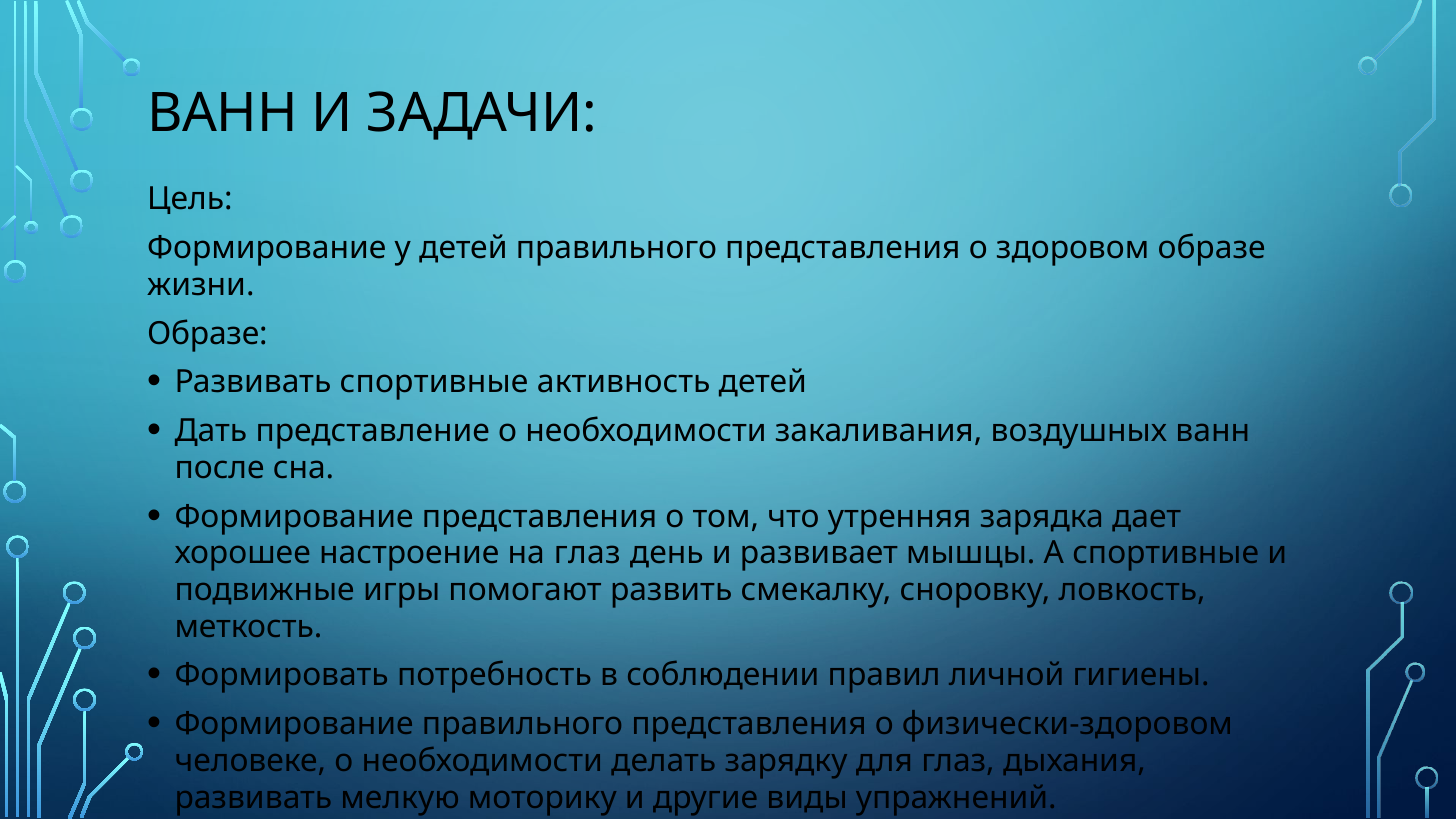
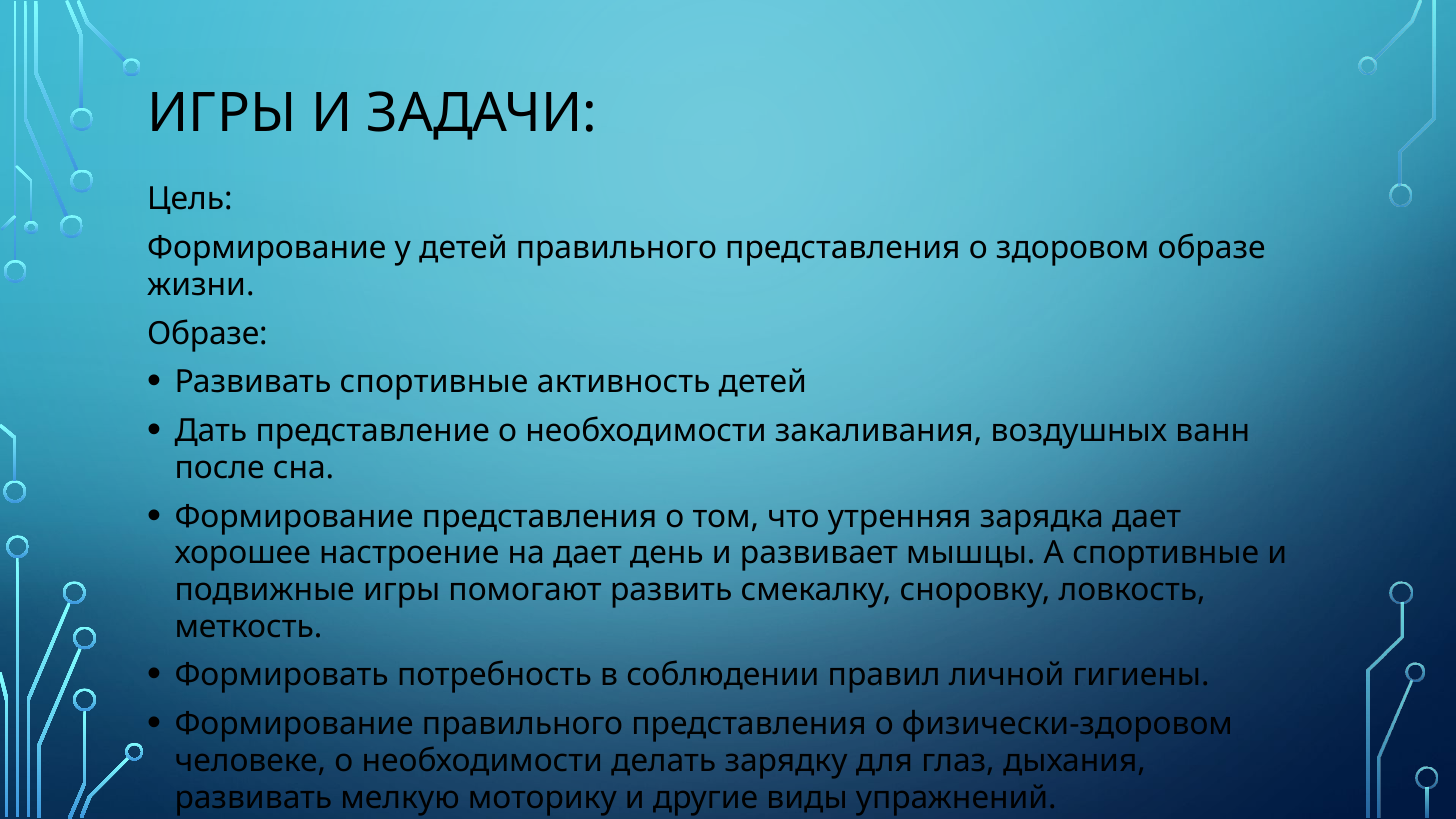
ВАНН at (222, 113): ВАНН -> ИГРЫ
на глаз: глаз -> дает
